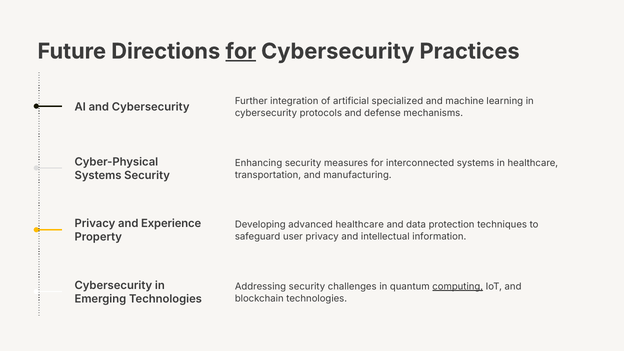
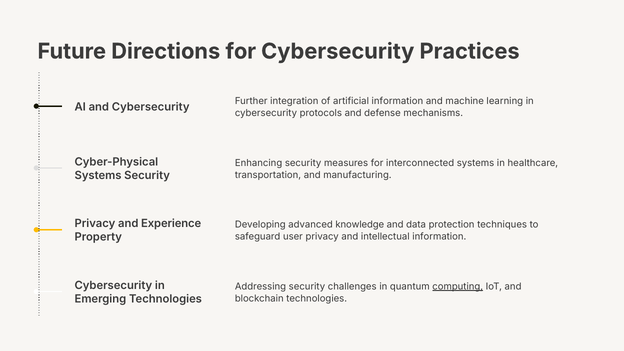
for at (241, 51) underline: present -> none
artificial specialized: specialized -> information
advanced healthcare: healthcare -> knowledge
